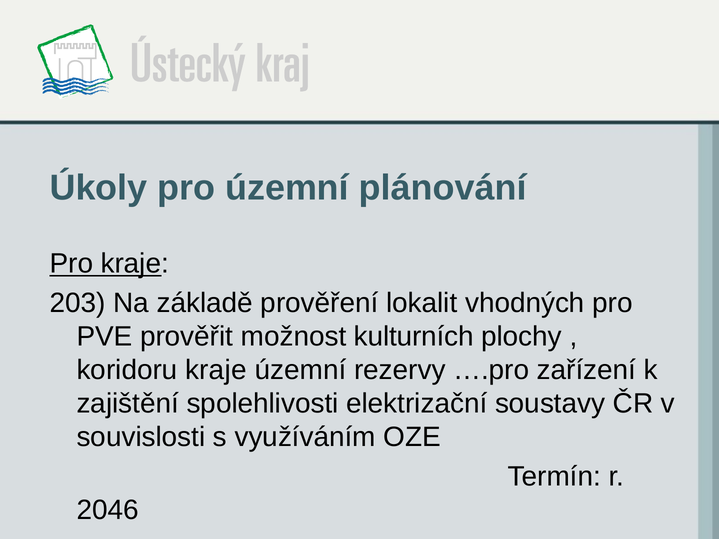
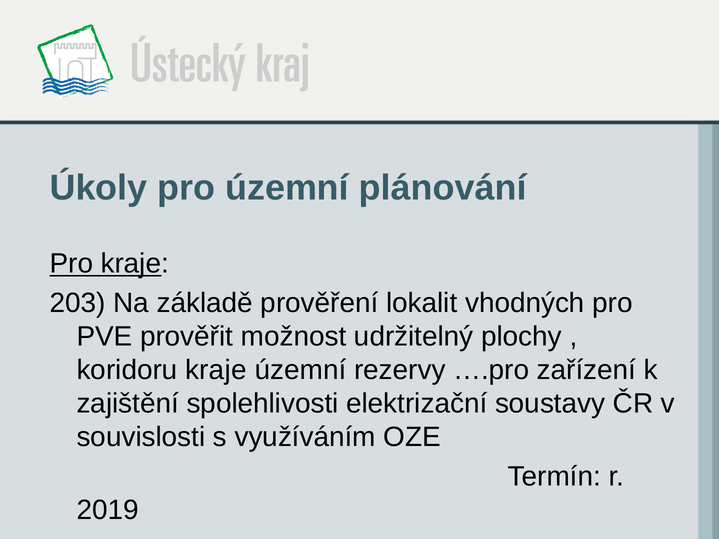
kulturních: kulturních -> udržitelný
2046: 2046 -> 2019
